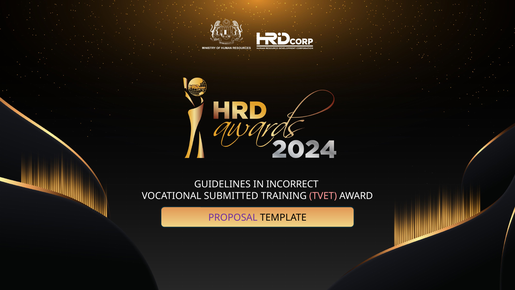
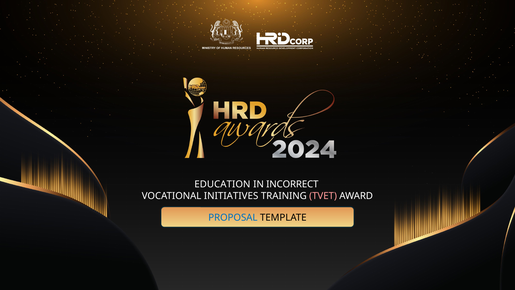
GUIDELINES: GUIDELINES -> EDUCATION
SUBMITTED: SUBMITTED -> INITIATIVES
PROPOSAL colour: purple -> blue
